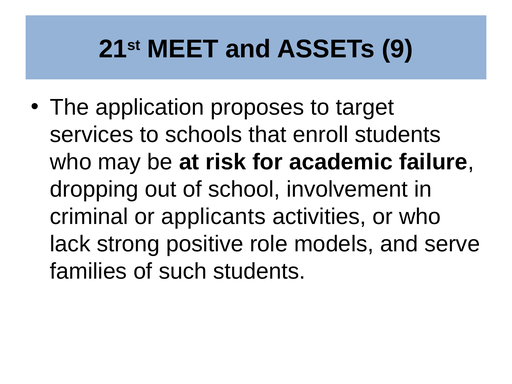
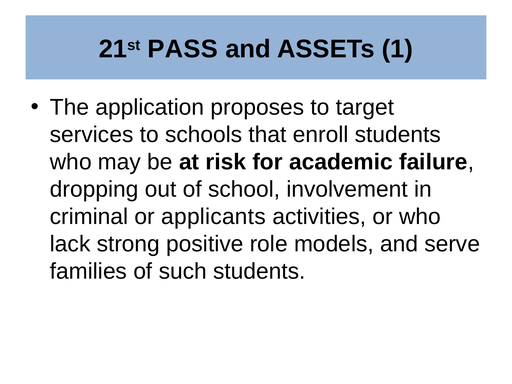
MEET: MEET -> PASS
9: 9 -> 1
